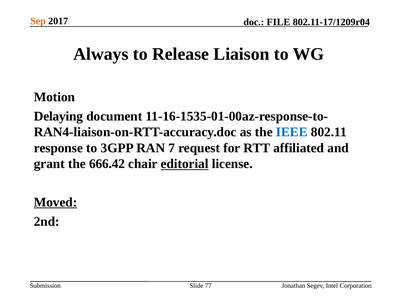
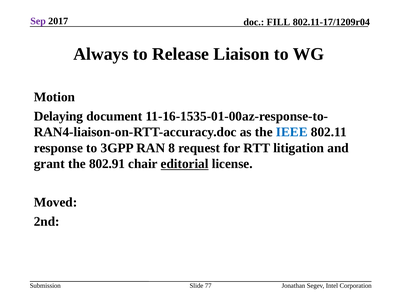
Sep colour: orange -> purple
FILE: FILE -> FILL
7: 7 -> 8
affiliated: affiliated -> litigation
666.42: 666.42 -> 802.91
Moved underline: present -> none
